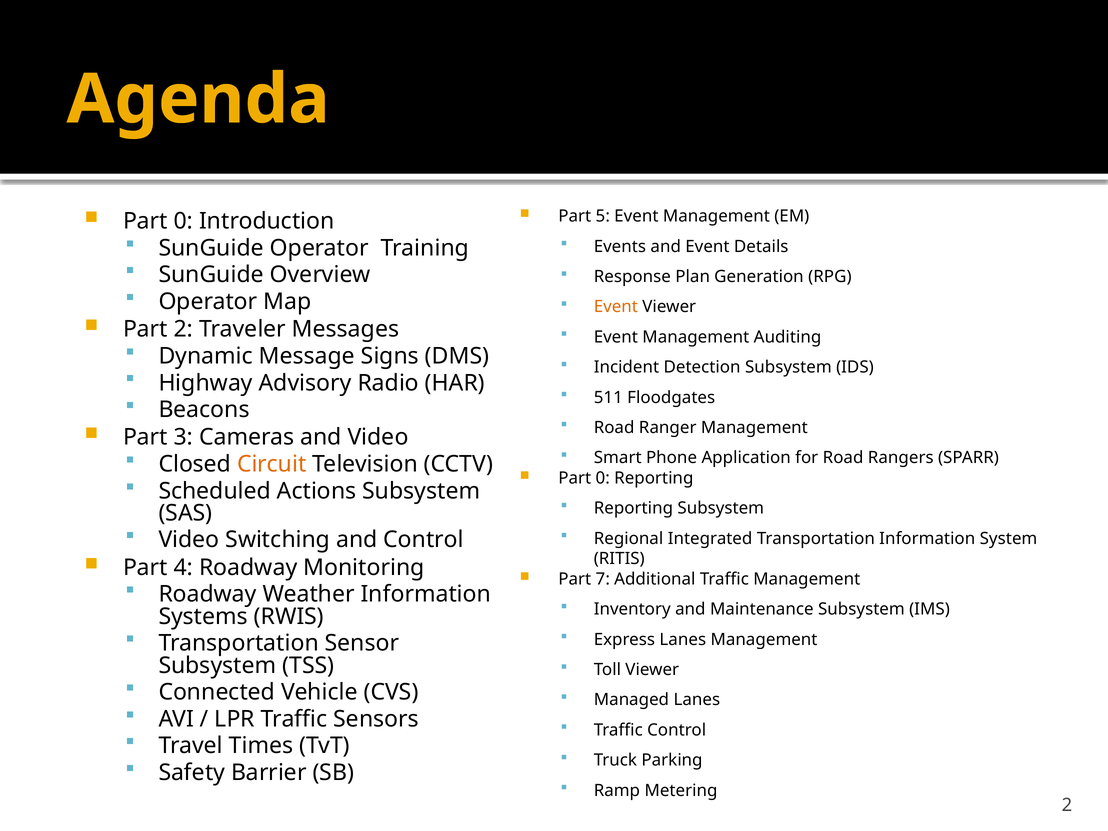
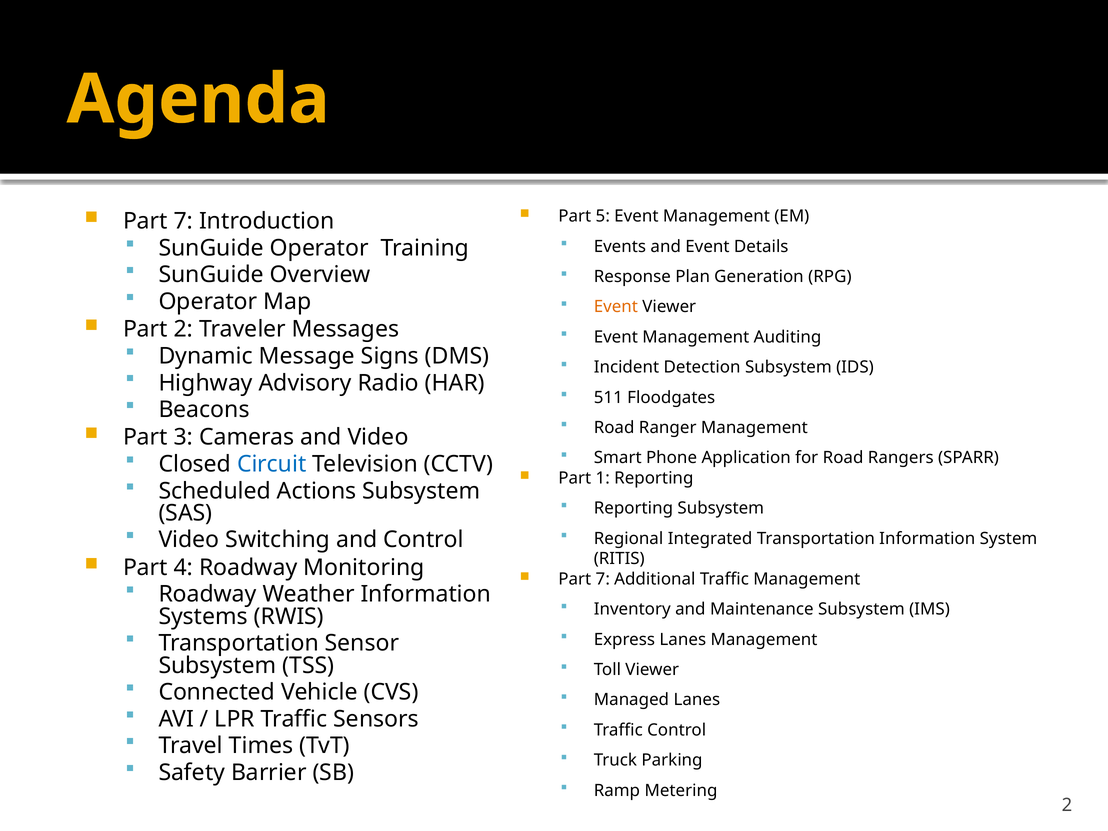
0 at (183, 221): 0 -> 7
Circuit colour: orange -> blue
0 at (603, 478): 0 -> 1
